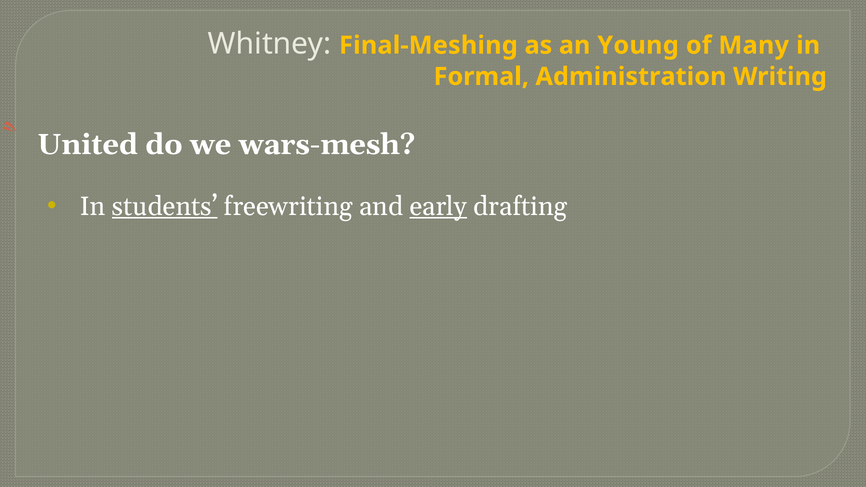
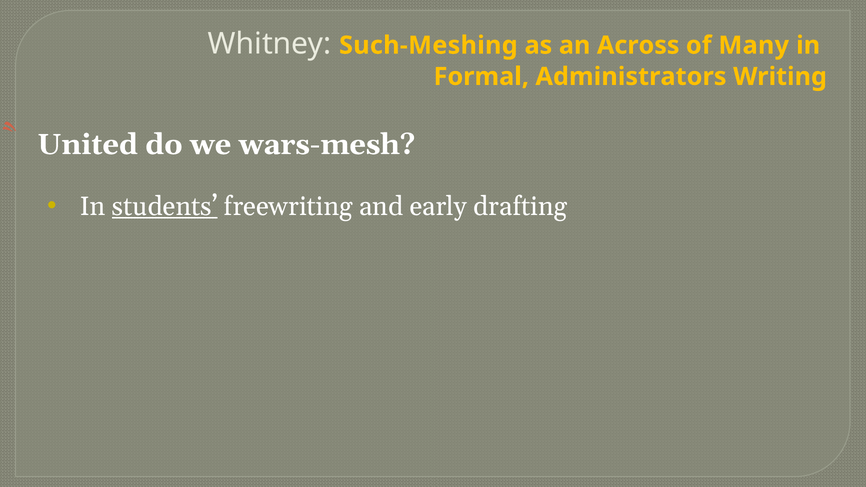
Final-Meshing: Final-Meshing -> Such-Meshing
Young: Young -> Across
Administration: Administration -> Administrators
early underline: present -> none
